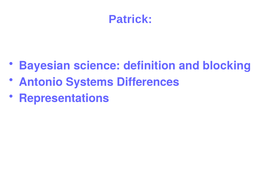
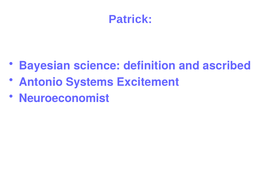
blocking: blocking -> ascribed
Differences: Differences -> Excitement
Representations: Representations -> Neuroeconomist
